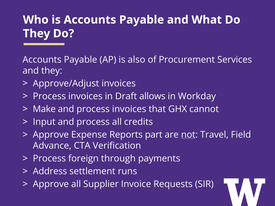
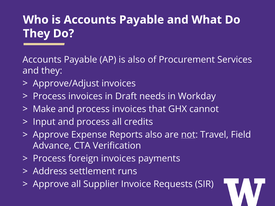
allows: allows -> needs
Reports part: part -> also
foreign through: through -> invoices
